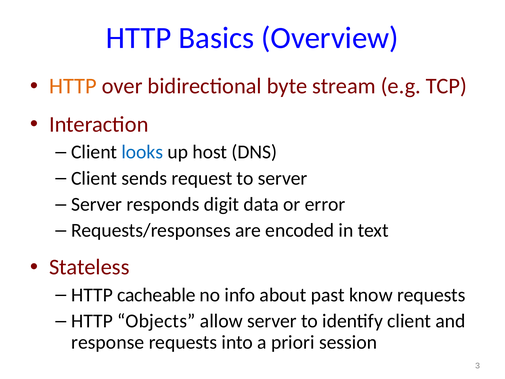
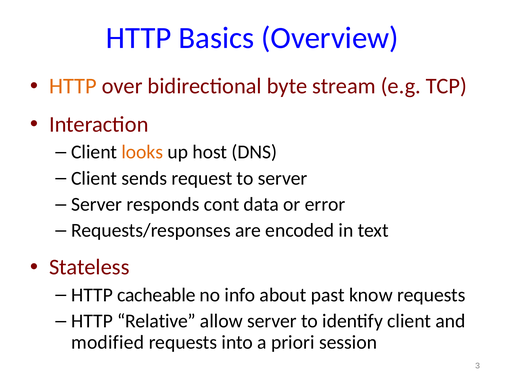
looks colour: blue -> orange
digit: digit -> cont
Objects: Objects -> Relative
response: response -> modified
